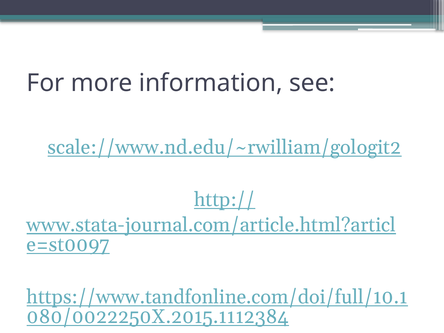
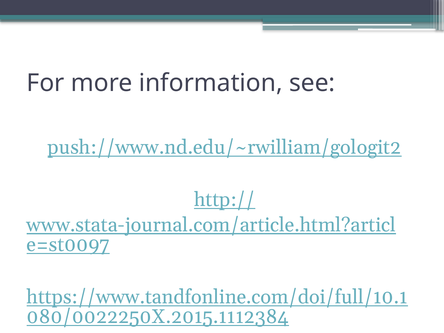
scale://www.nd.edu/~rwilliam/gologit2: scale://www.nd.edu/~rwilliam/gologit2 -> push://www.nd.edu/~rwilliam/gologit2
